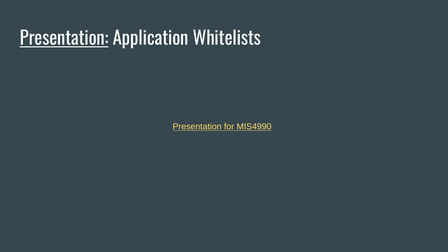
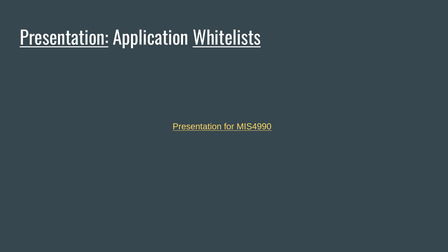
Whitelists underline: none -> present
